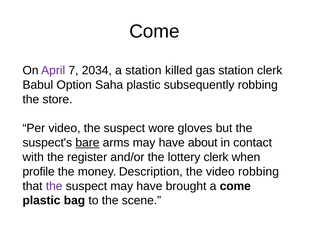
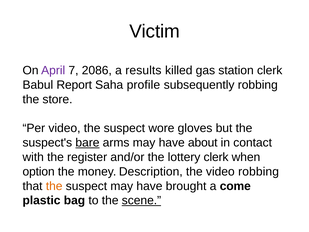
Come at (154, 31): Come -> Victim
2034: 2034 -> 2086
a station: station -> results
Option: Option -> Report
Saha plastic: plastic -> profile
profile: profile -> option
the at (54, 186) colour: purple -> orange
scene underline: none -> present
